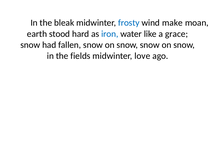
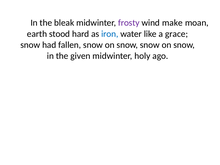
frosty colour: blue -> purple
fields: fields -> given
love: love -> holy
